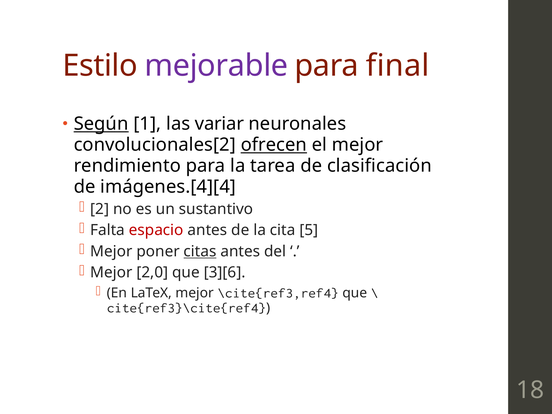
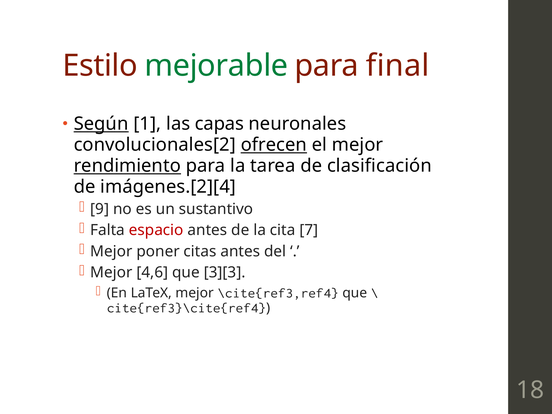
mejorable colour: purple -> green
variar: variar -> capas
rendimiento underline: none -> present
imágenes.[4][4: imágenes.[4][4 -> imágenes.[2][4
2: 2 -> 9
5: 5 -> 7
citas underline: present -> none
2,0: 2,0 -> 4,6
3][6: 3][6 -> 3][3
